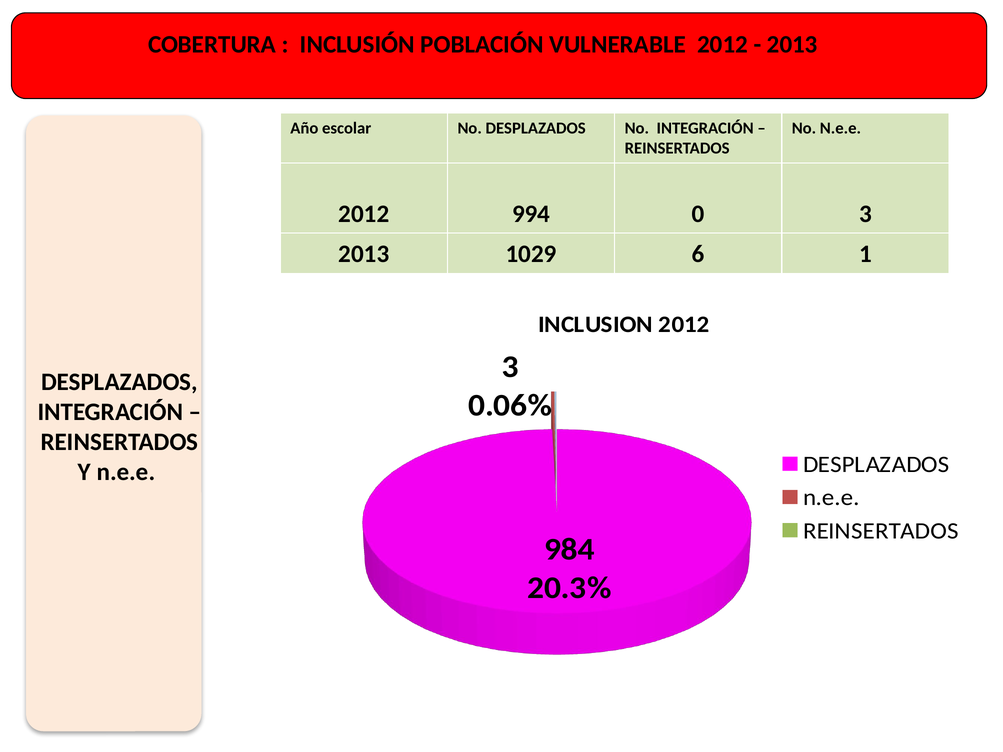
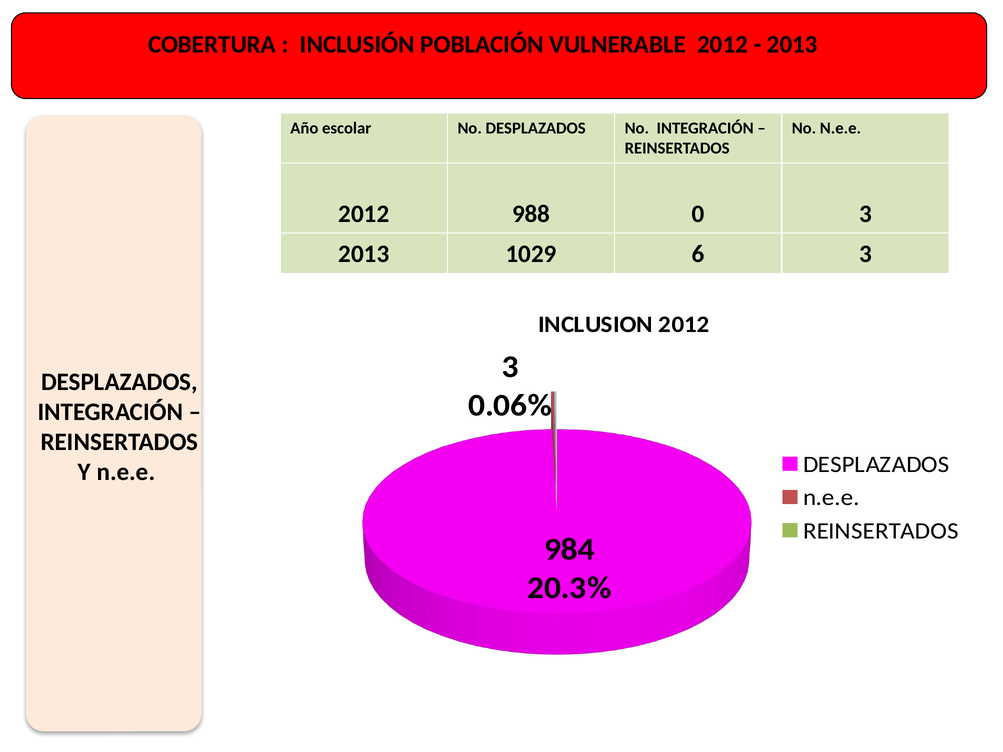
994: 994 -> 988
6 1: 1 -> 3
